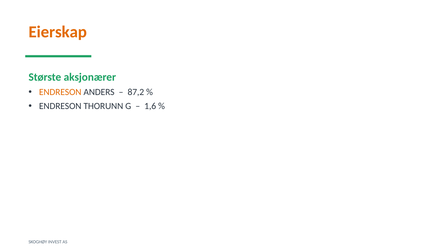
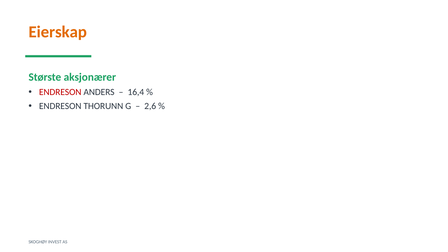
ENDRESON at (60, 92) colour: orange -> red
87,2: 87,2 -> 16,4
1,6: 1,6 -> 2,6
